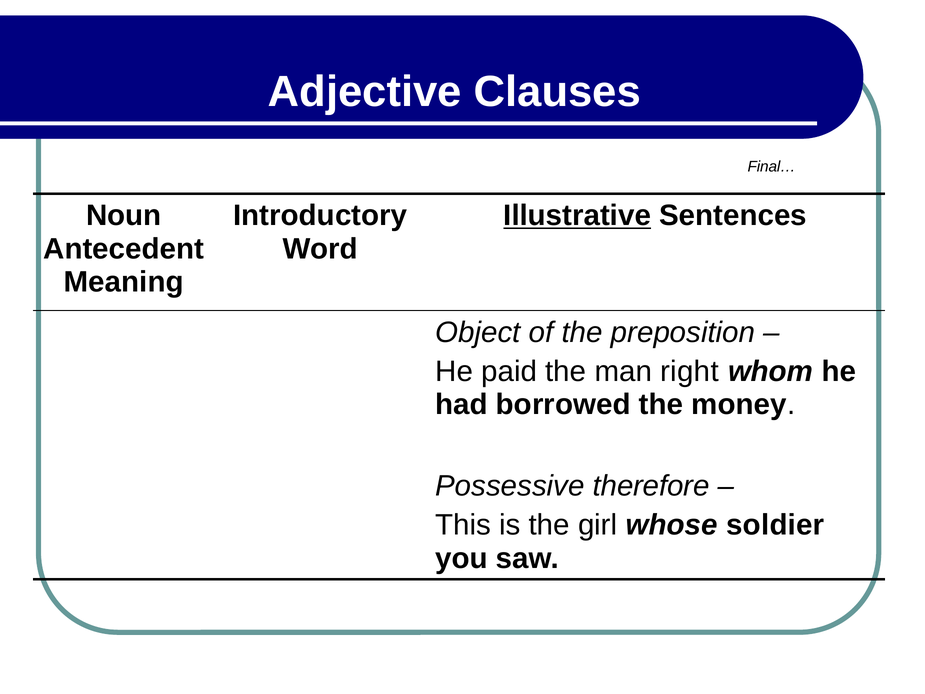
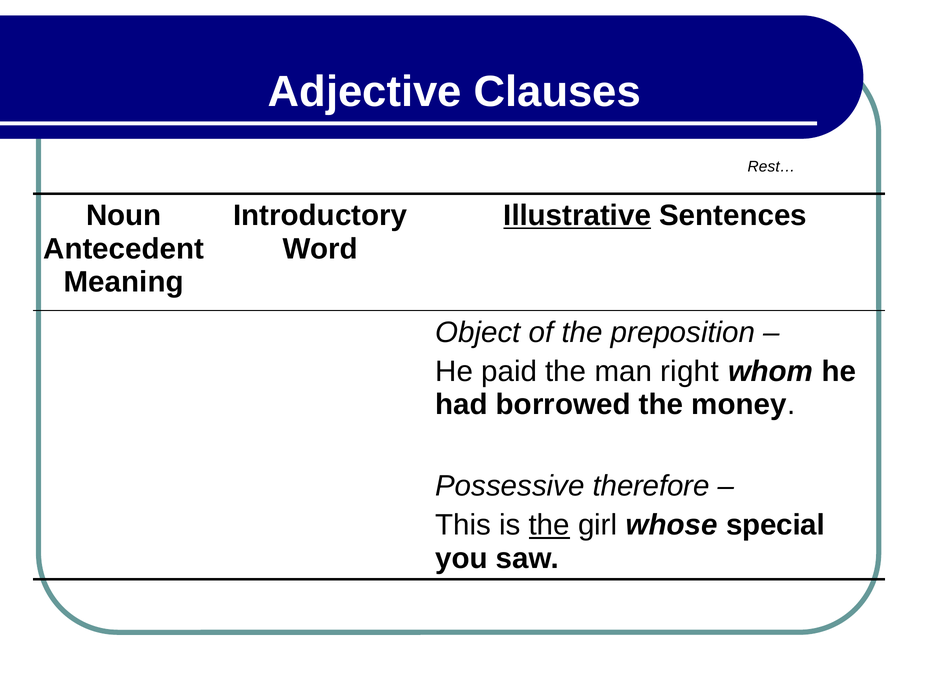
Final…: Final… -> Rest…
the at (549, 525) underline: none -> present
soldier: soldier -> special
